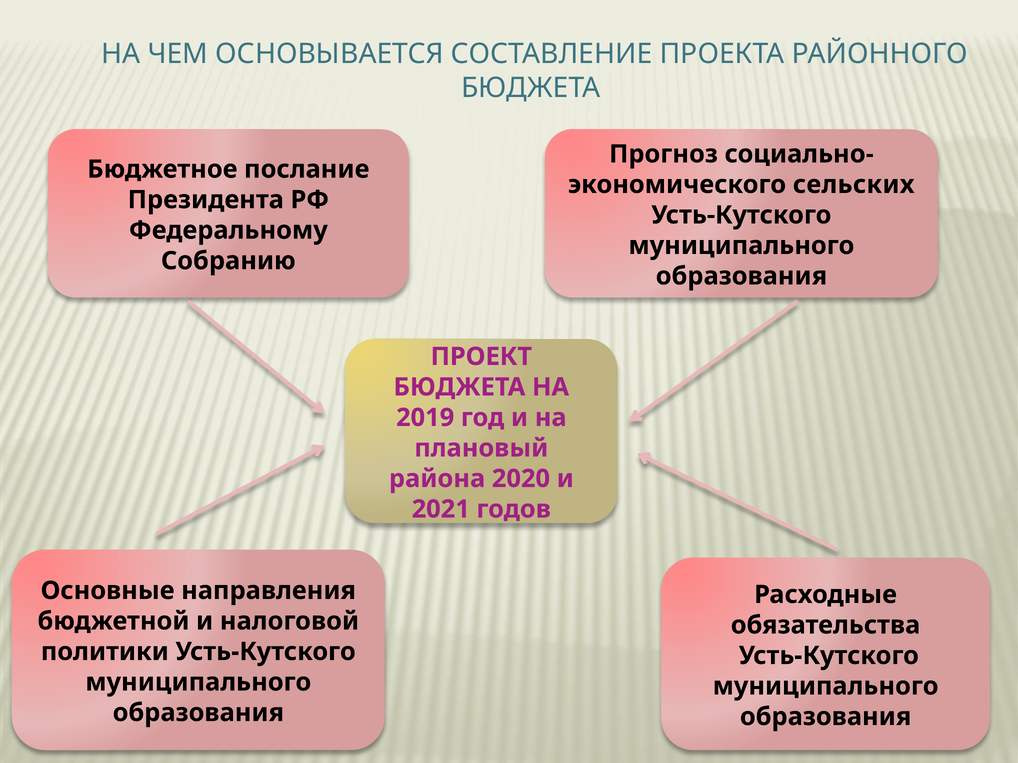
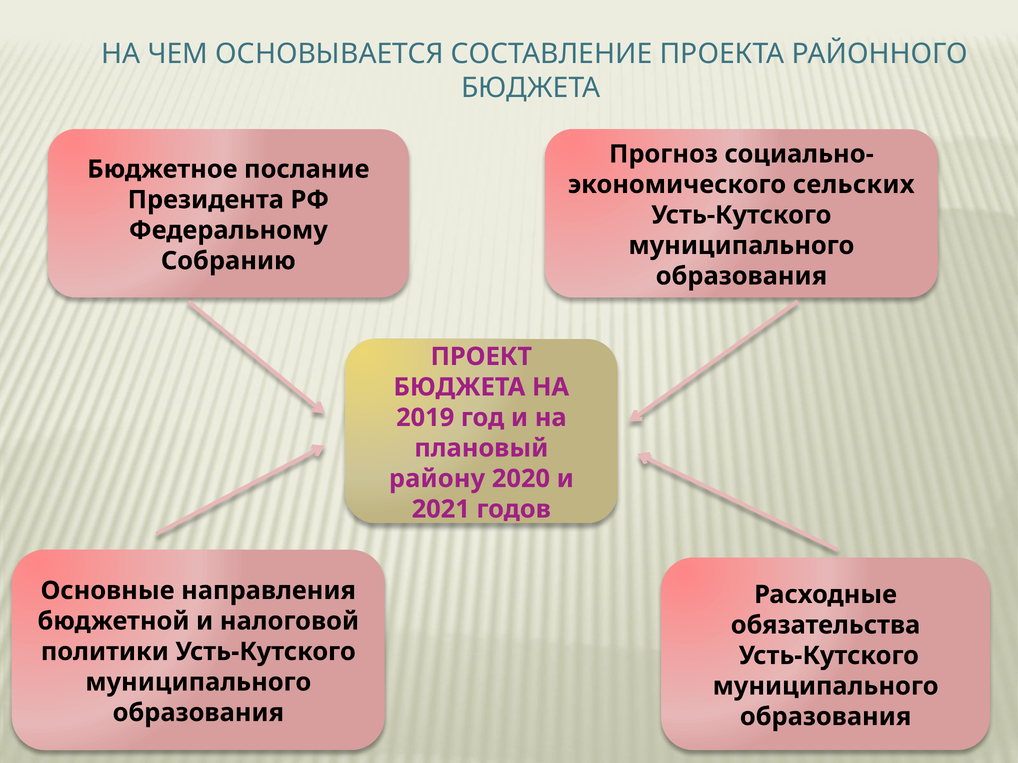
района: района -> району
